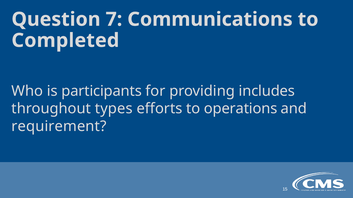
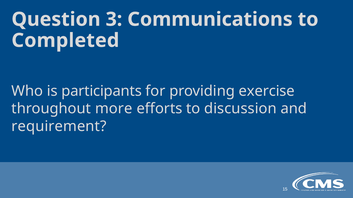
7: 7 -> 3
includes: includes -> exercise
types: types -> more
operations: operations -> discussion
